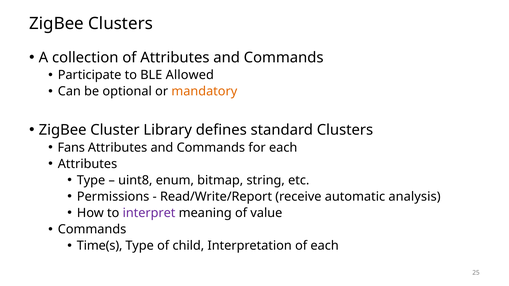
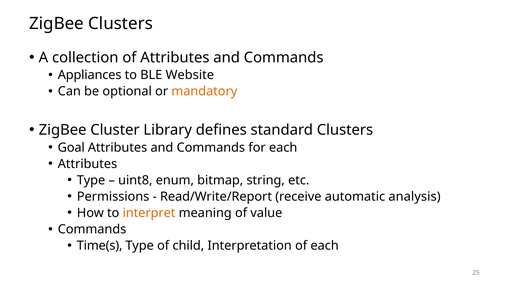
Participate: Participate -> Appliances
Allowed: Allowed -> Website
Fans: Fans -> Goal
interpret colour: purple -> orange
